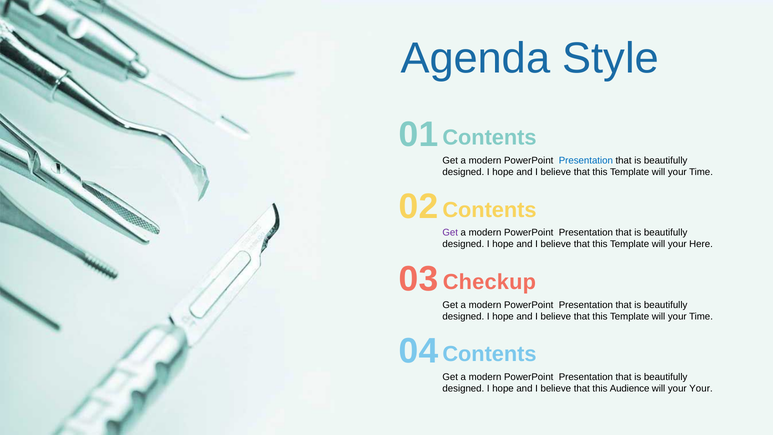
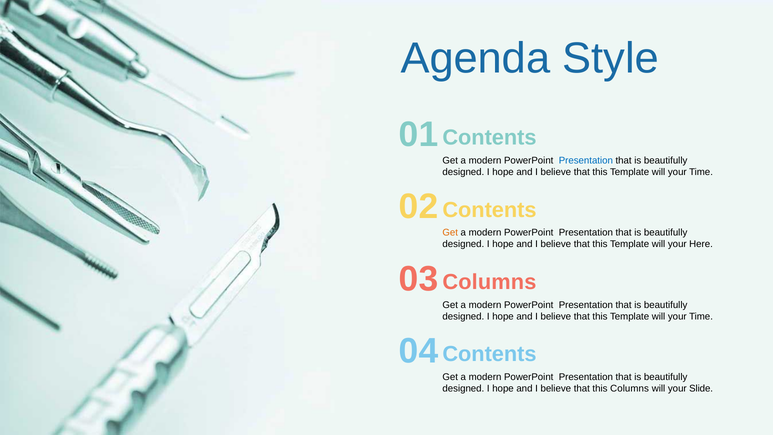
Get at (450, 233) colour: purple -> orange
Checkup at (489, 282): Checkup -> Columns
this Audience: Audience -> Columns
your Your: Your -> Slide
